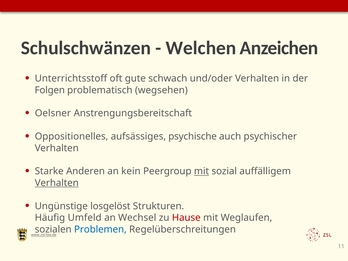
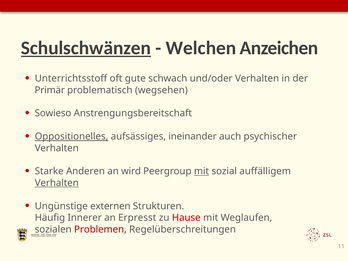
Schulschwänzen underline: none -> present
Folgen: Folgen -> Primär
Oelsner: Oelsner -> Sowieso
Oppositionelles underline: none -> present
psychische: psychische -> ineinander
kein: kein -> wird
losgelöst: losgelöst -> externen
Umfeld: Umfeld -> Innerer
Wechsel: Wechsel -> Erpresst
Problemen colour: blue -> red
